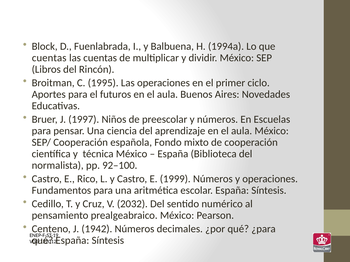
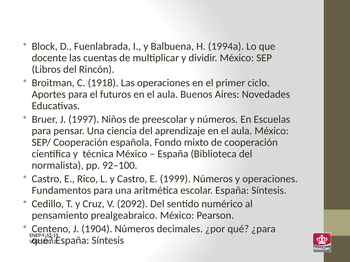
cuentas at (49, 58): cuentas -> docente
1995: 1995 -> 1918
2032: 2032 -> 2092
1942: 1942 -> 1904
